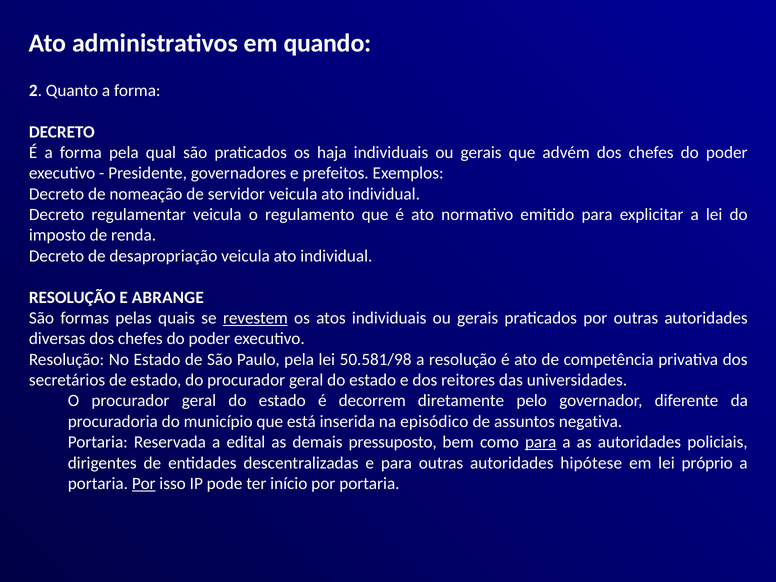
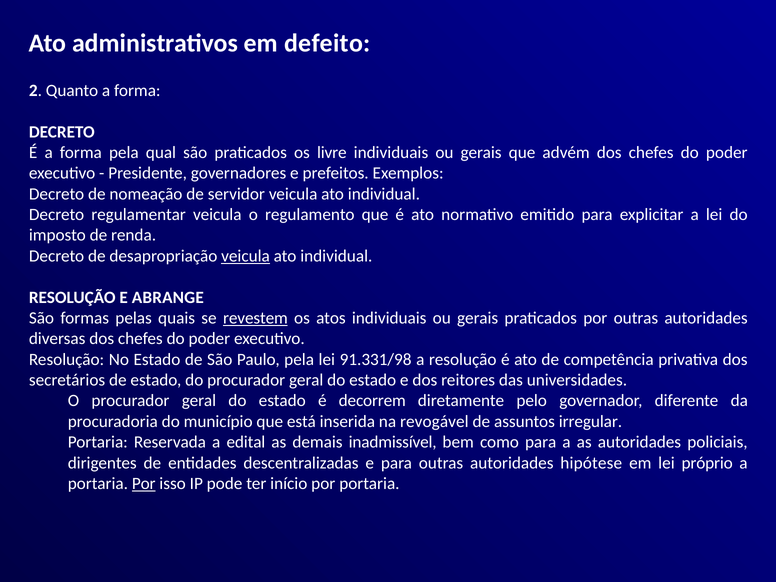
quando: quando -> defeito
haja: haja -> livre
veicula at (246, 256) underline: none -> present
50.581/98: 50.581/98 -> 91.331/98
episódico: episódico -> revogável
negativa: negativa -> irregular
pressuposto: pressuposto -> inadmissível
para at (541, 442) underline: present -> none
